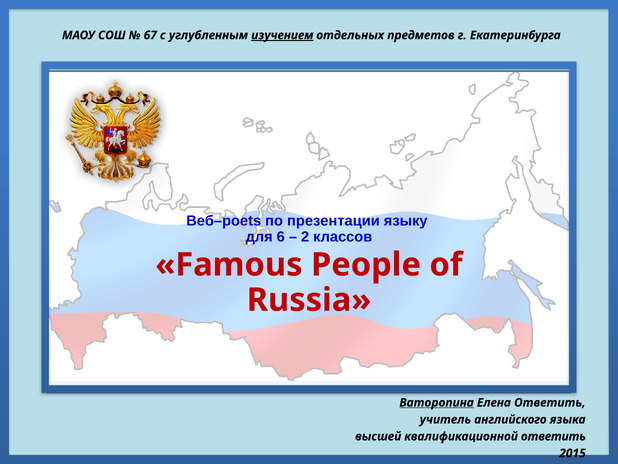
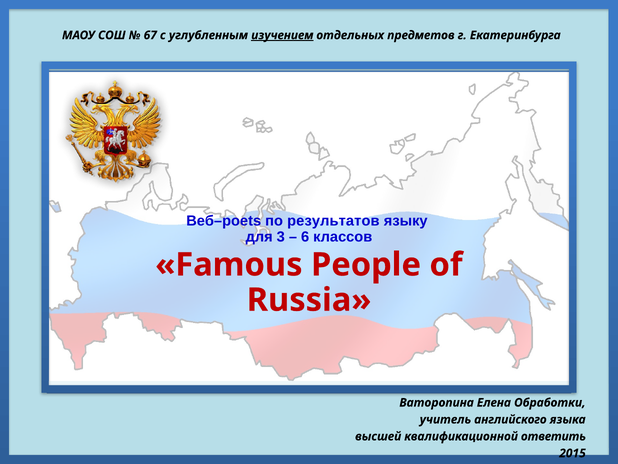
презентации: презентации -> результатов
6: 6 -> 3
2: 2 -> 6
Ваторопина underline: present -> none
Елена Ответить: Ответить -> Обработки
